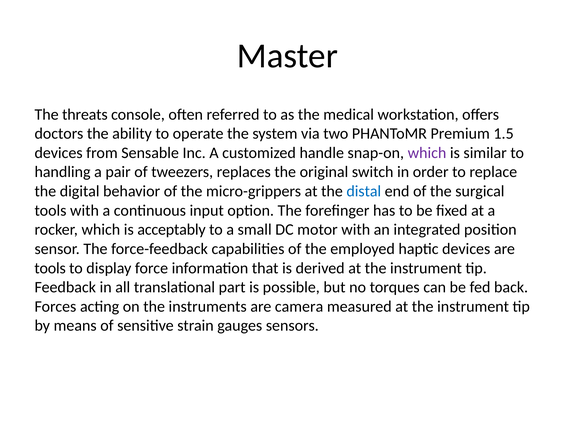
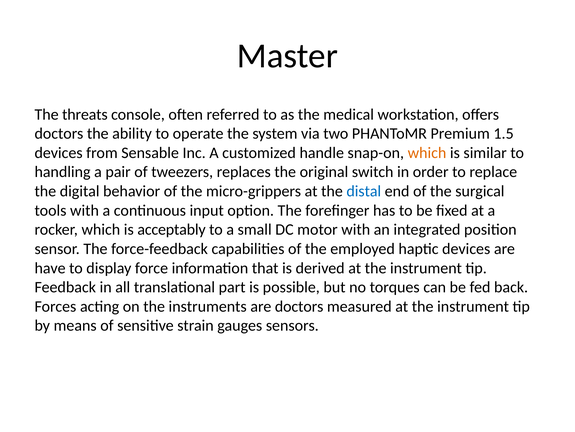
which at (427, 153) colour: purple -> orange
tools at (50, 268): tools -> have
are camera: camera -> doctors
